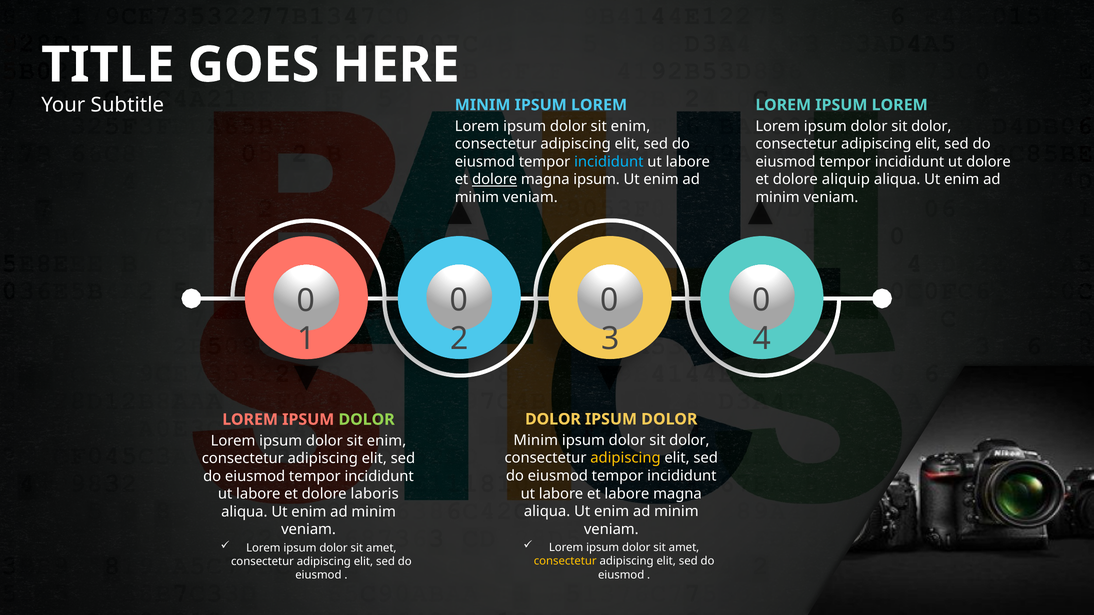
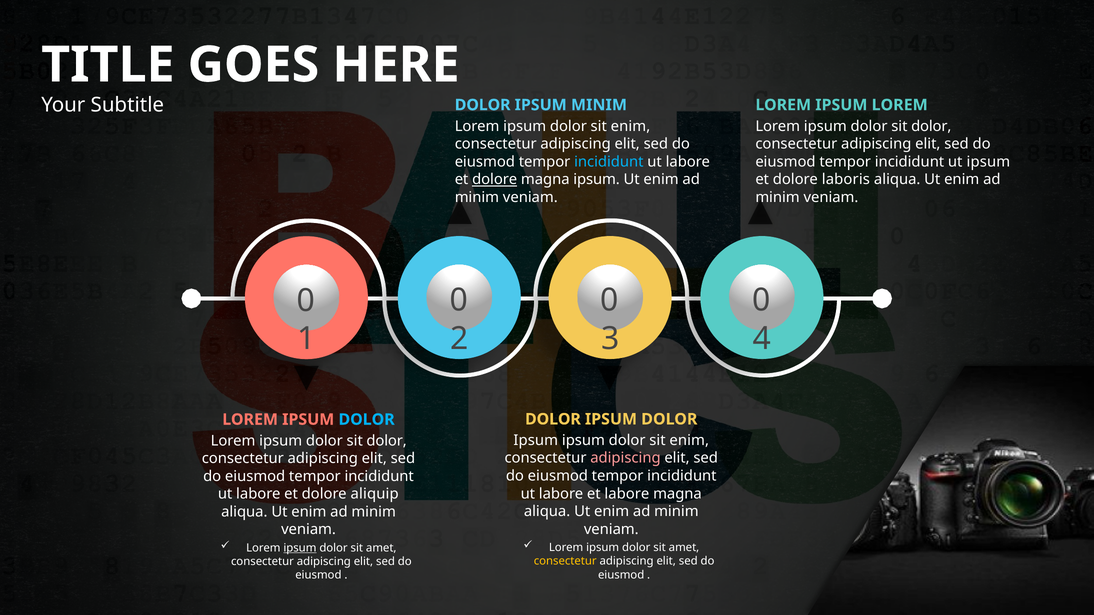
MINIM at (483, 105): MINIM -> DOLOR
LOREM at (599, 105): LOREM -> MINIM
ut dolore: dolore -> ipsum
aliquip: aliquip -> laboris
DOLOR at (367, 420) colour: light green -> light blue
Minim at (536, 441): Minim -> Ipsum
dolor at (689, 441): dolor -> enim
enim at (386, 441): enim -> dolor
adipiscing at (625, 458) colour: yellow -> pink
laboris: laboris -> aliquip
ipsum at (300, 548) underline: none -> present
